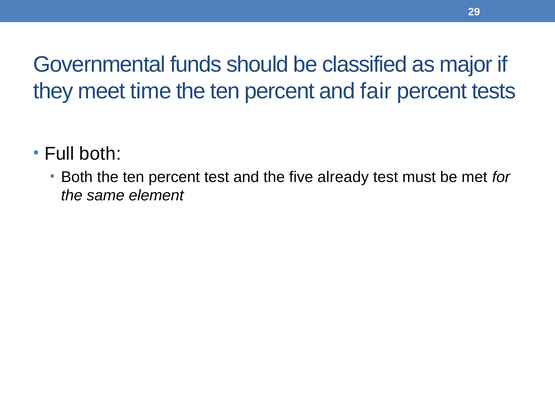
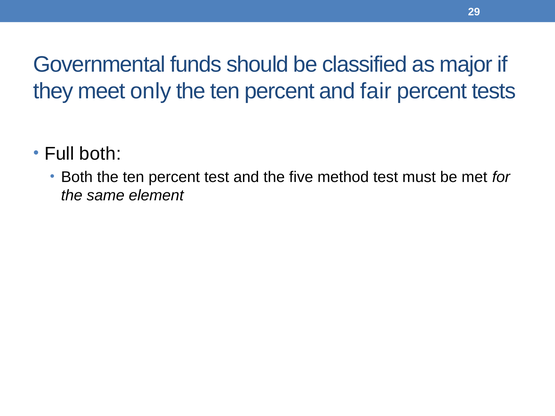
time: time -> only
already: already -> method
